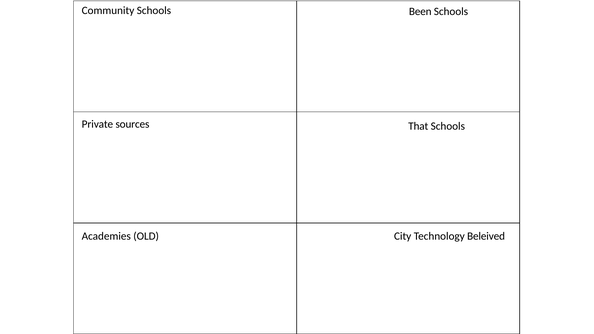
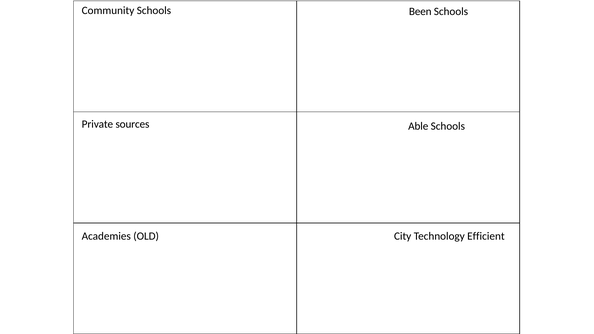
That: That -> Able
Beleived: Beleived -> Efficient
